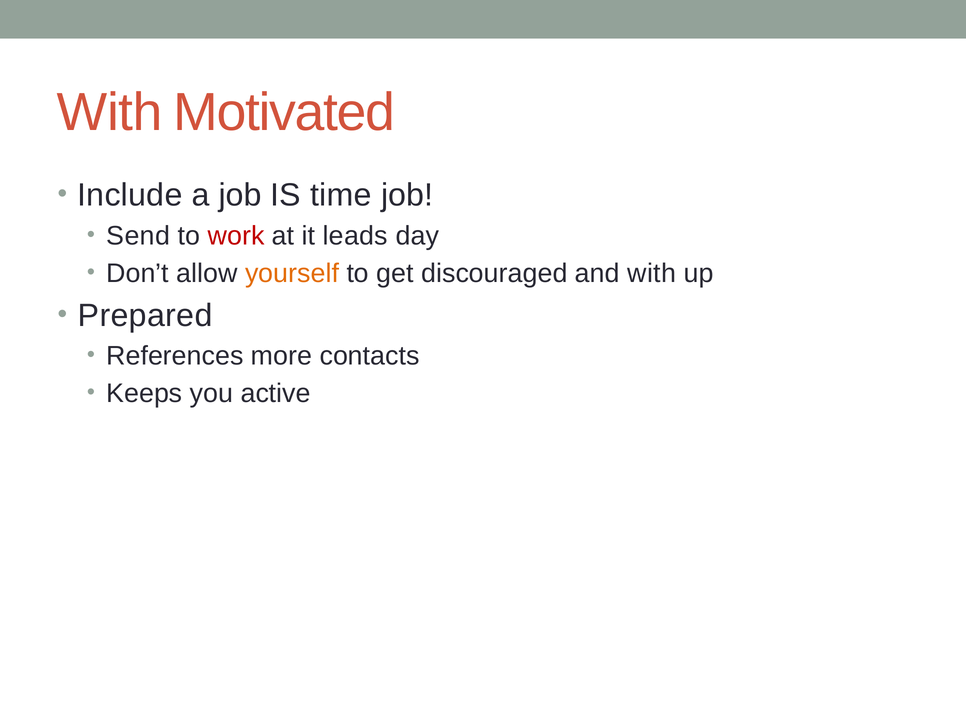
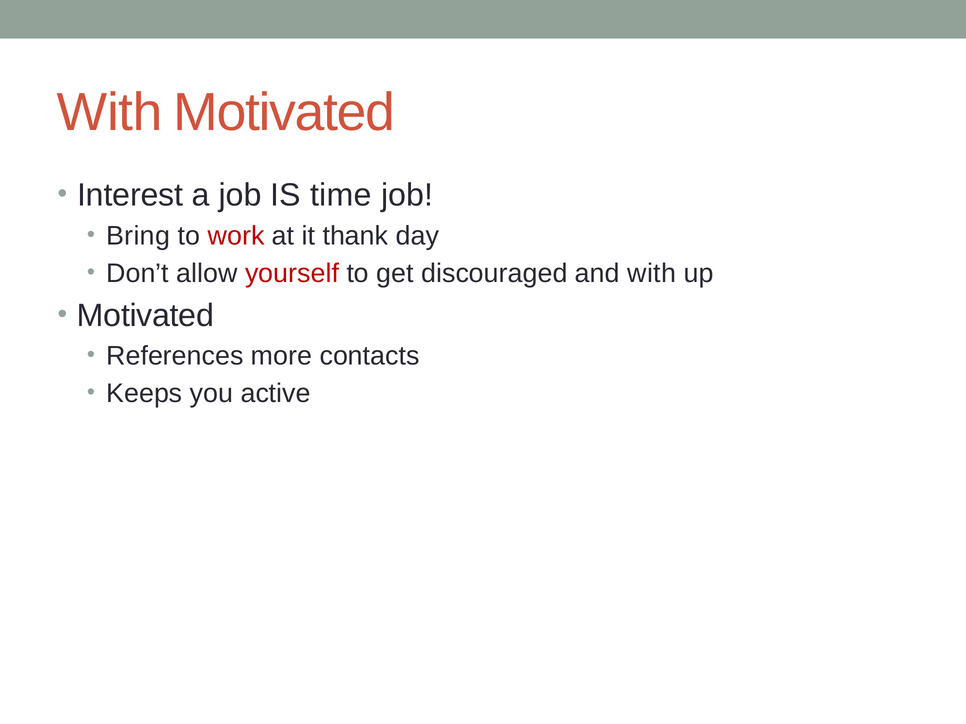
Include: Include -> Interest
Send: Send -> Bring
leads: leads -> thank
yourself colour: orange -> red
Prepared at (145, 316): Prepared -> Motivated
